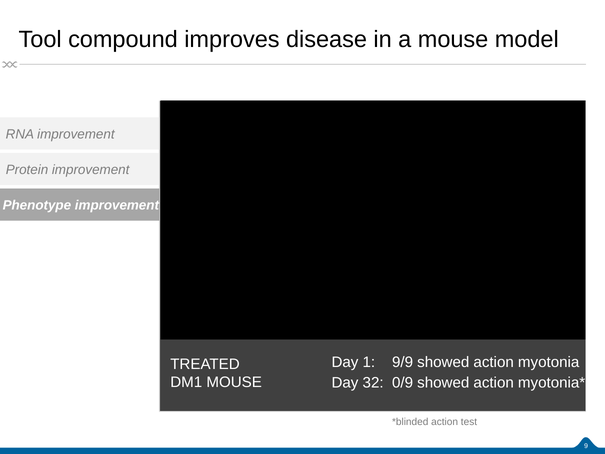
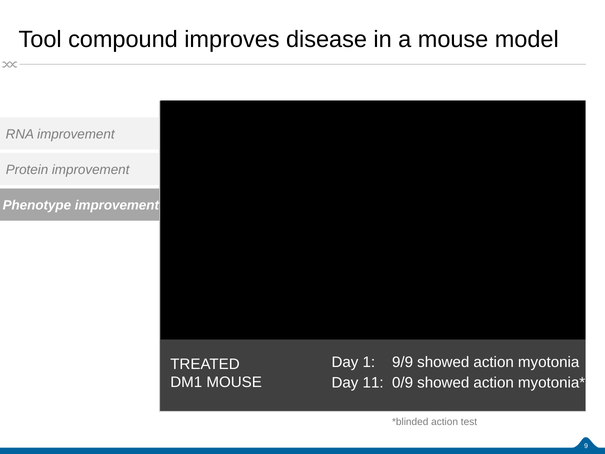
32: 32 -> 11
